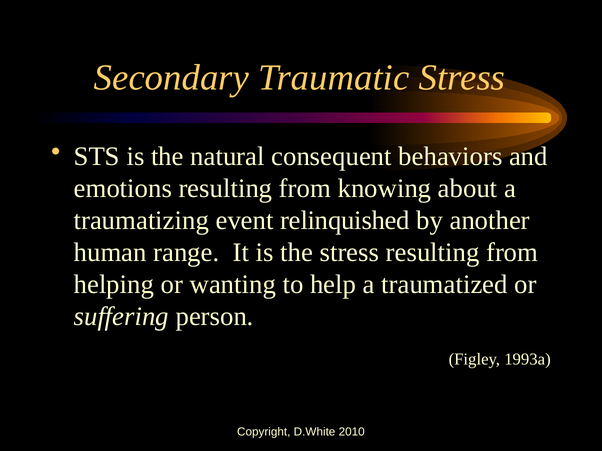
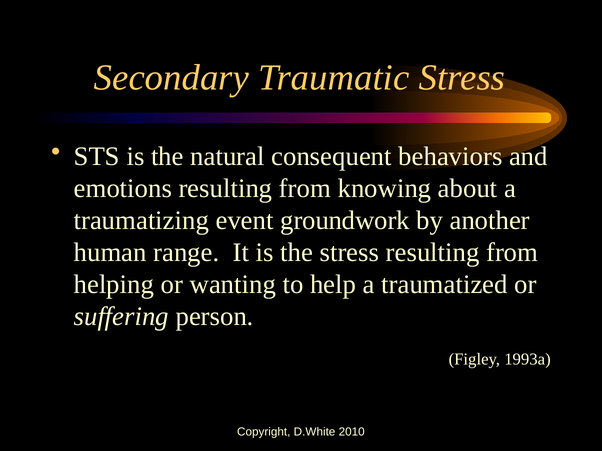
relinquished: relinquished -> groundwork
